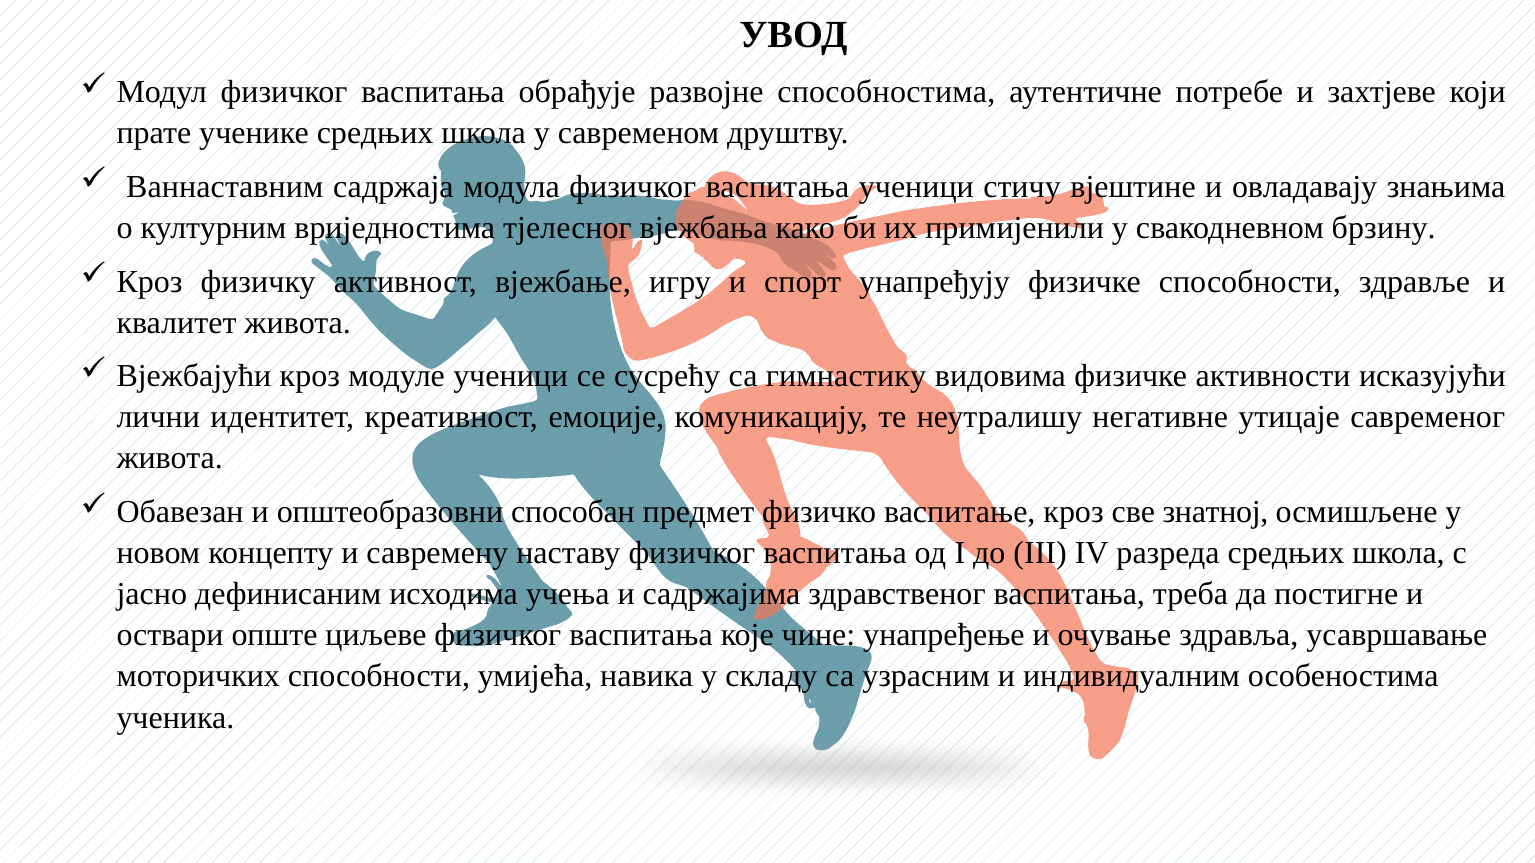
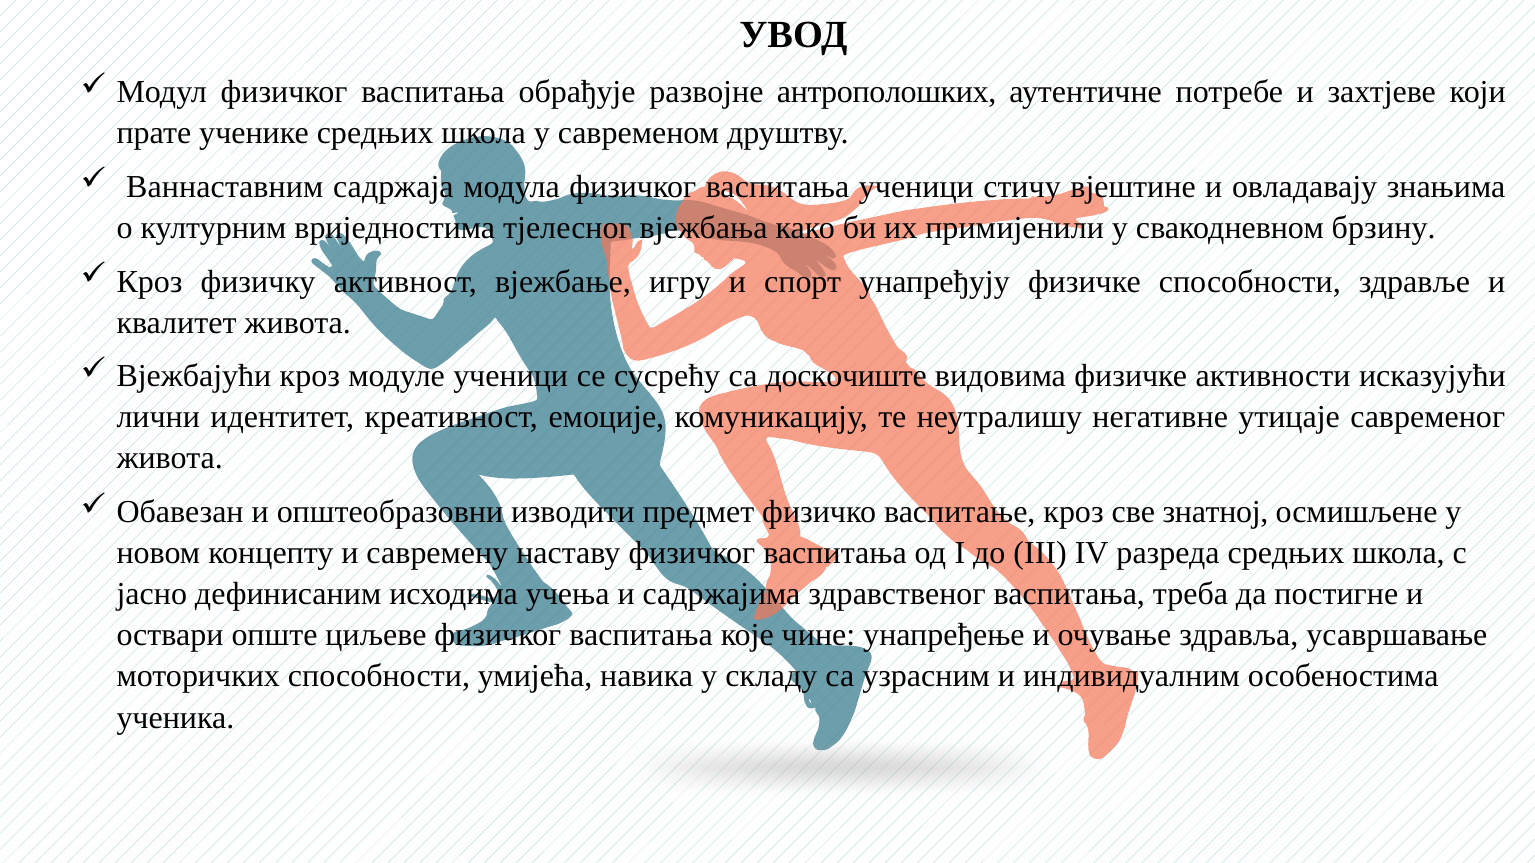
способностима: способностима -> антрополошких
гимнастику: гимнастику -> доскочиште
способан: способан -> изводити
